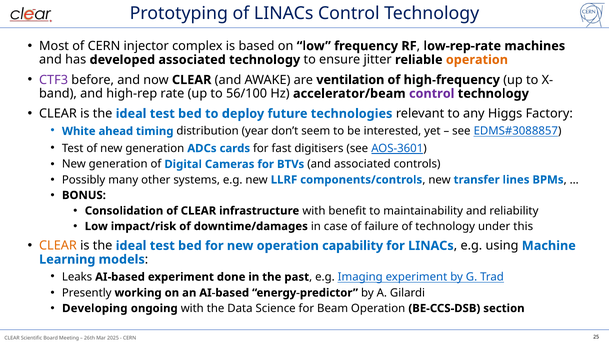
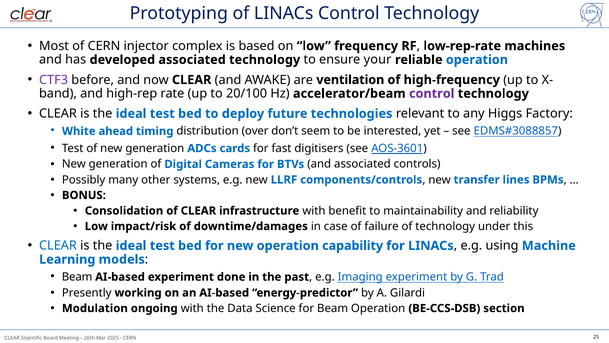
jitter: jitter -> your
operation at (477, 60) colour: orange -> blue
56/100: 56/100 -> 20/100
year: year -> over
CLEAR at (58, 245) colour: orange -> blue
Leaks at (77, 277): Leaks -> Beam
Developing: Developing -> Modulation
